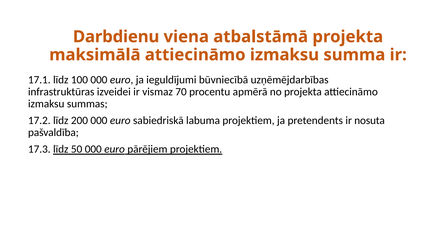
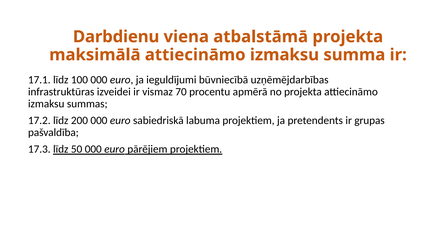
nosuta: nosuta -> grupas
